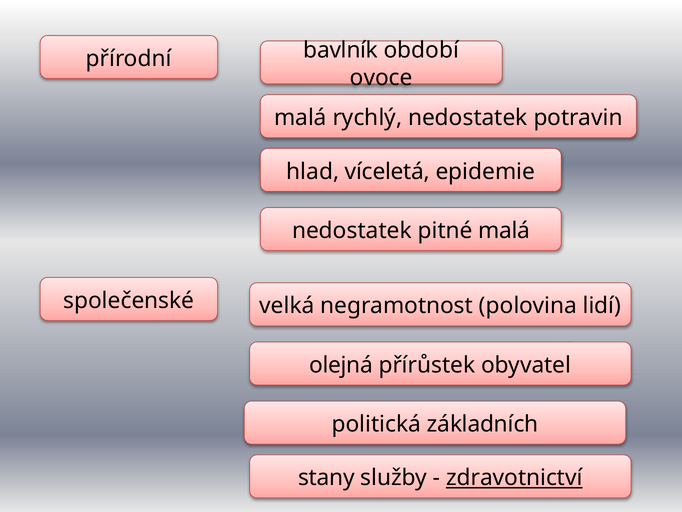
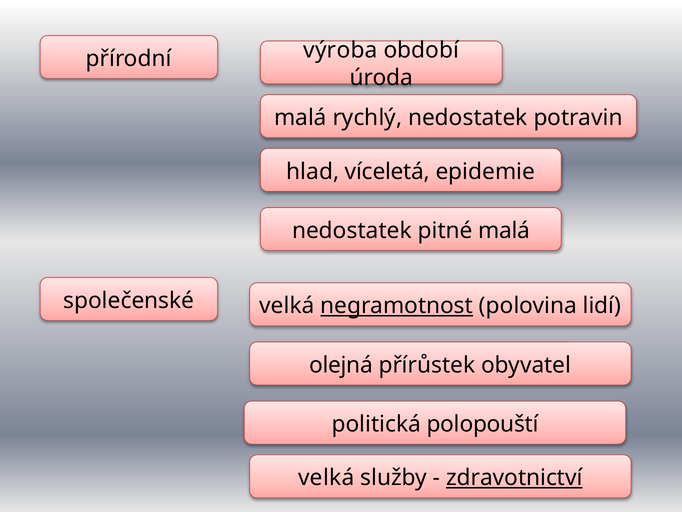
bavlník: bavlník -> výroba
ovoce: ovoce -> úroda
negramotnost underline: none -> present
základních: základních -> polopouští
stany at (326, 477): stany -> velká
